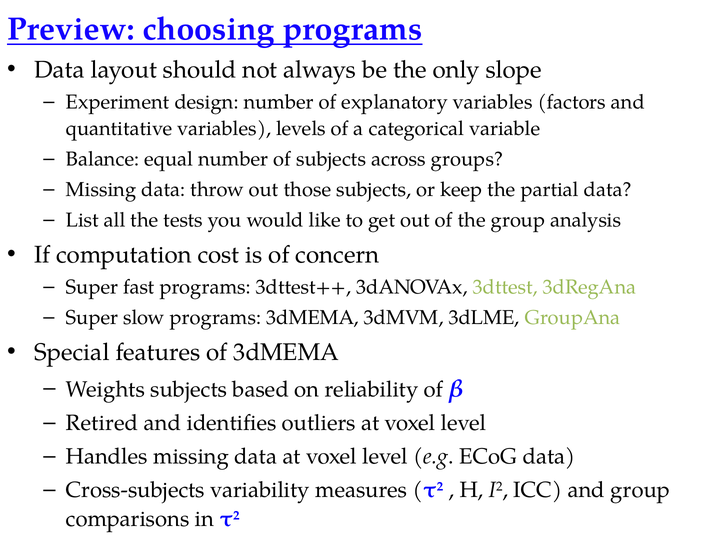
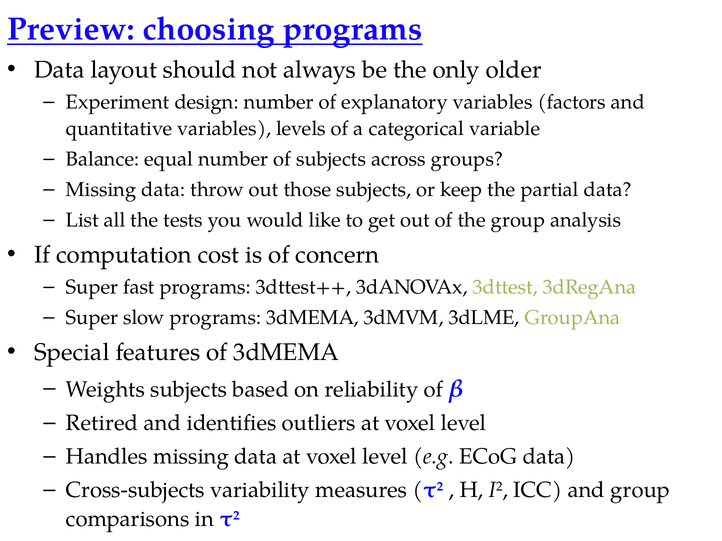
slope: slope -> older
